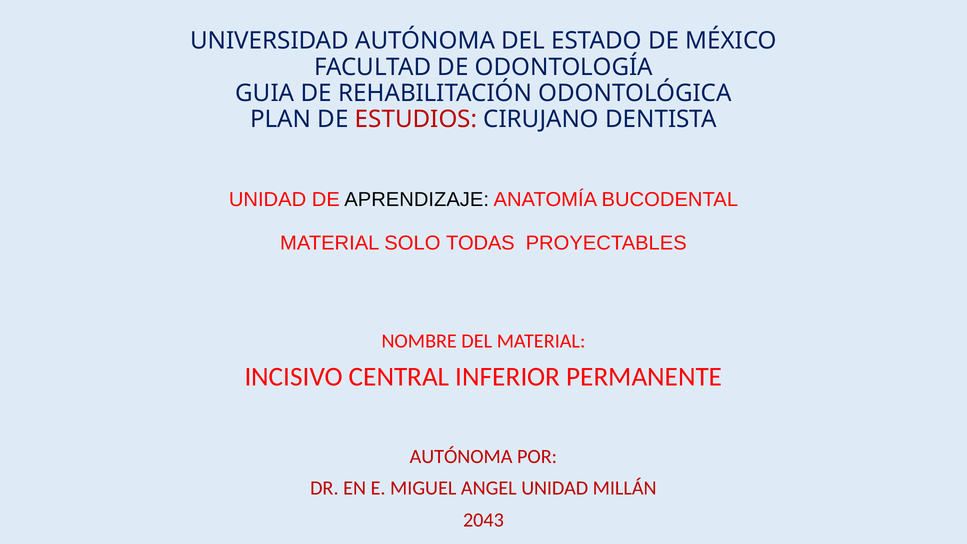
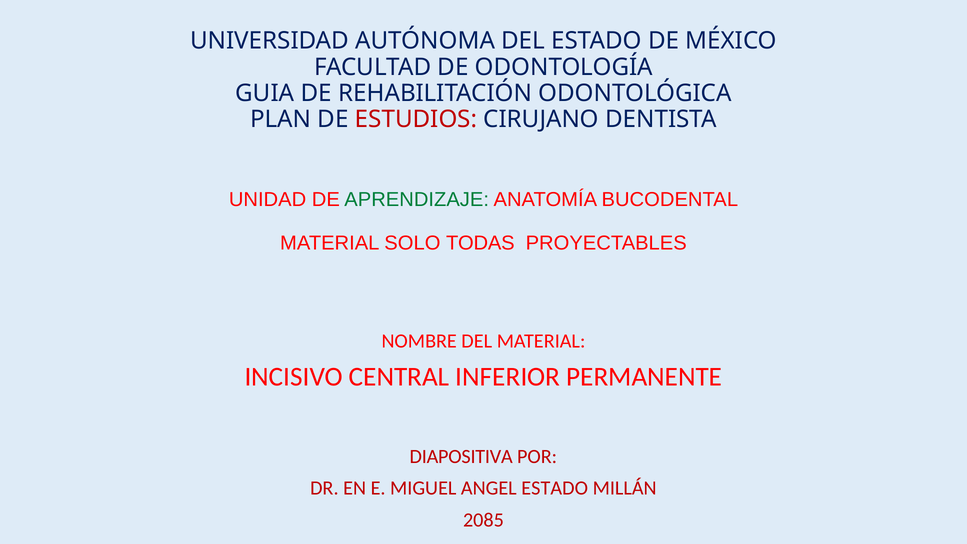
APRENDIZAJE colour: black -> green
AUTÓNOMA at (461, 456): AUTÓNOMA -> DIAPOSITIVA
ANGEL UNIDAD: UNIDAD -> ESTADO
2043: 2043 -> 2085
